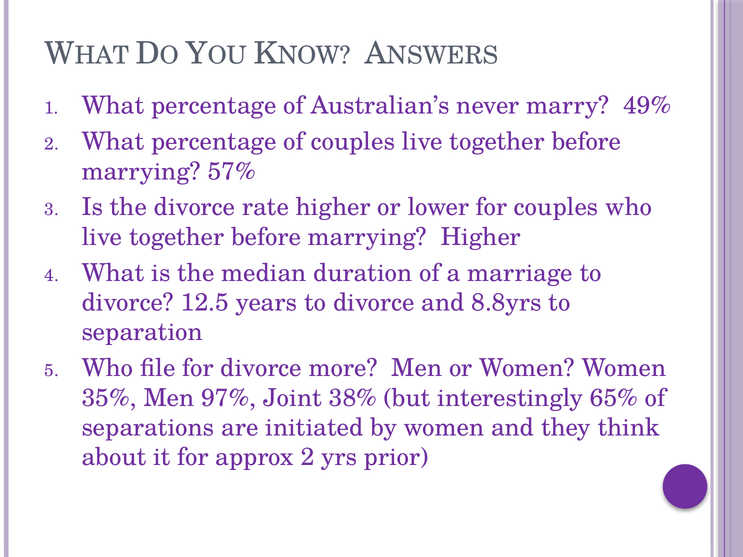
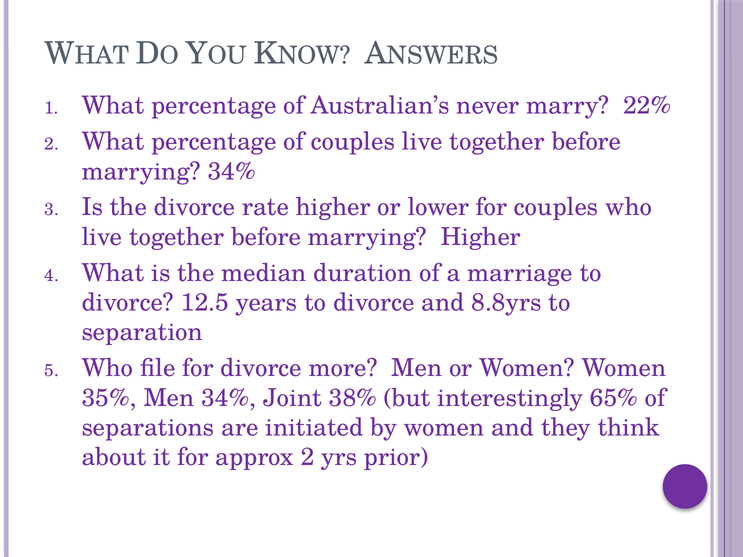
49%: 49% -> 22%
marrying 57%: 57% -> 34%
Men 97%: 97% -> 34%
